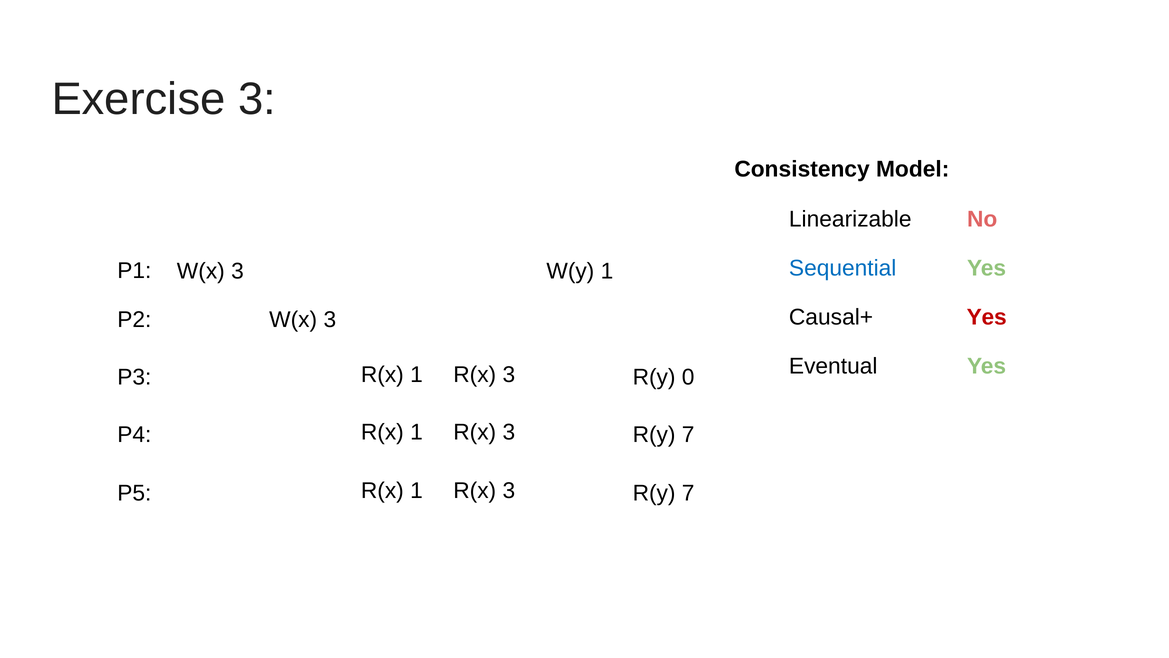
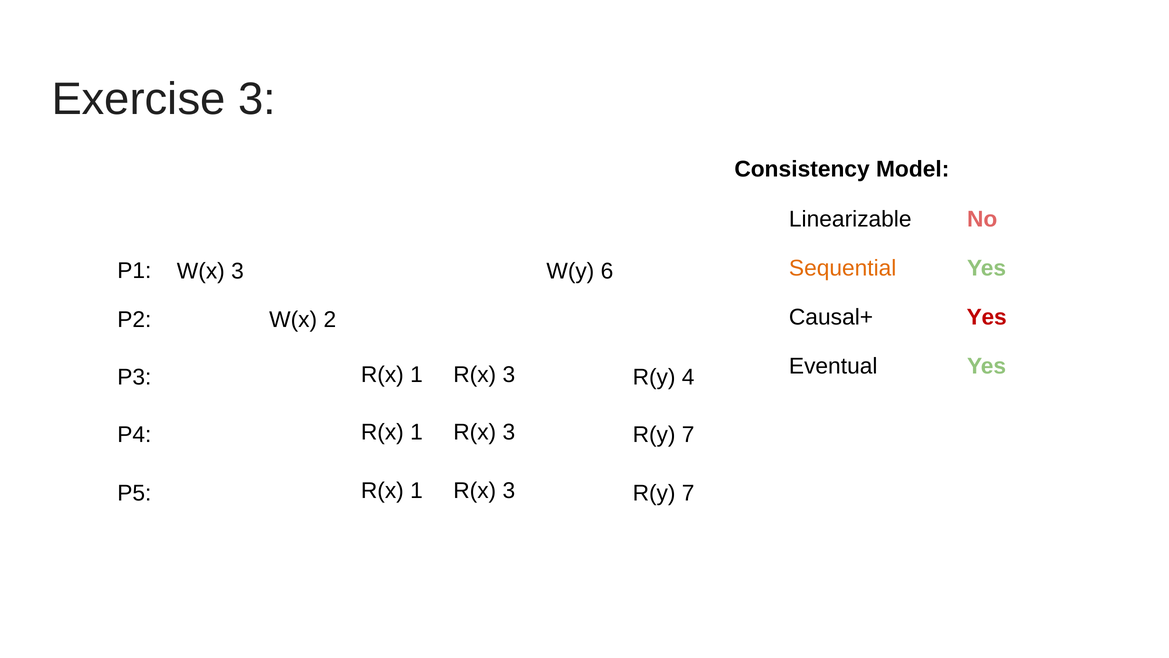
Sequential colour: blue -> orange
W(y 1: 1 -> 6
3 at (330, 319): 3 -> 2
0: 0 -> 4
